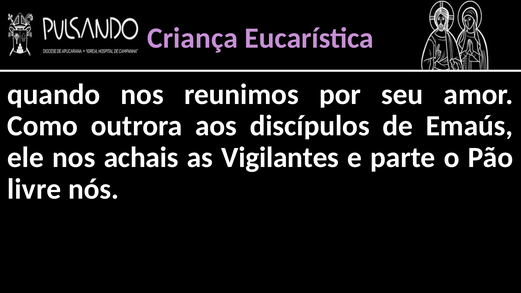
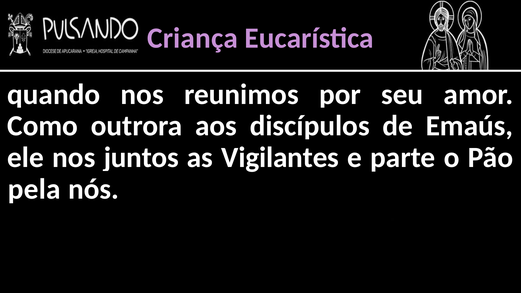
achais: achais -> juntos
livre: livre -> pela
